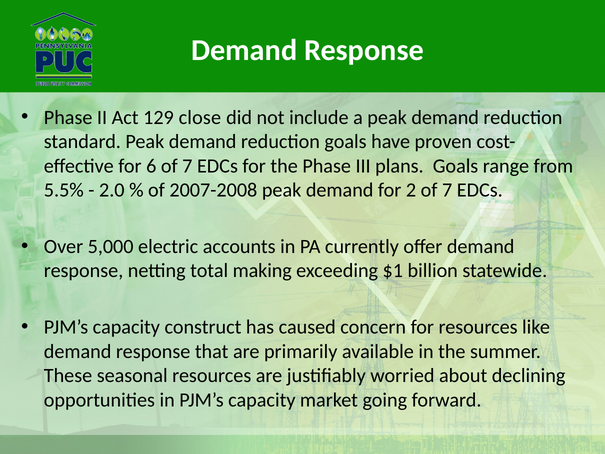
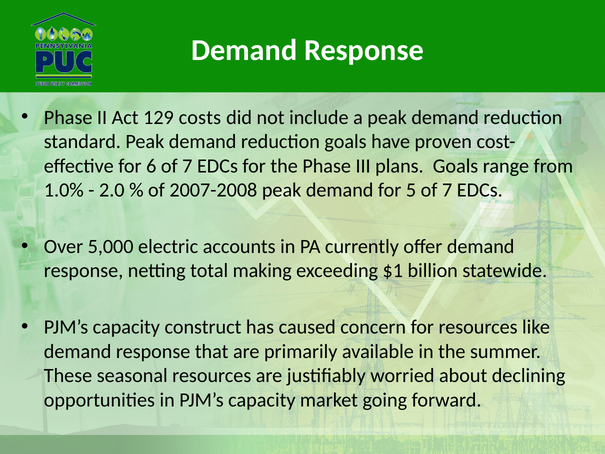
close: close -> costs
5.5%: 5.5% -> 1.0%
2: 2 -> 5
